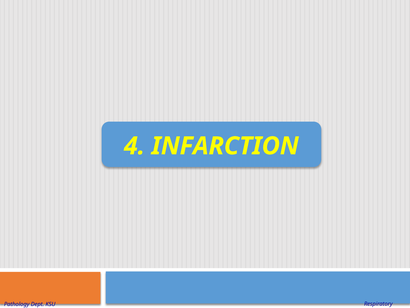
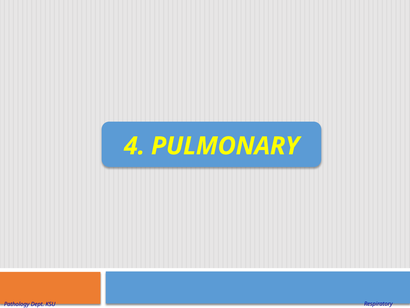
INFARCTION: INFARCTION -> PULMONARY
